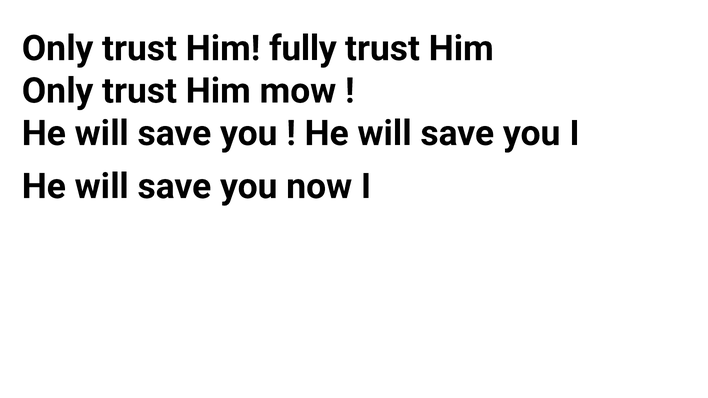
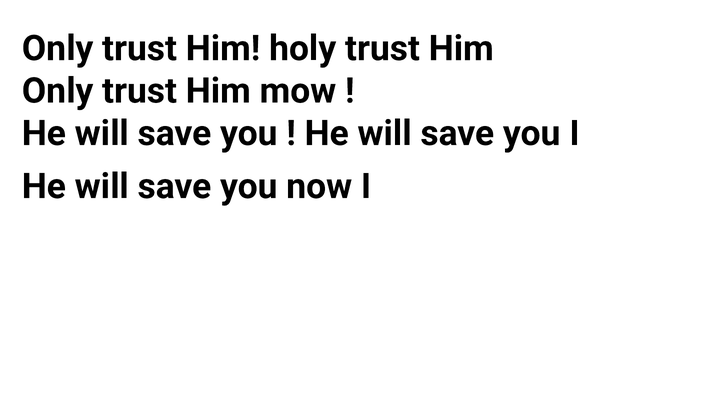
fully: fully -> holy
